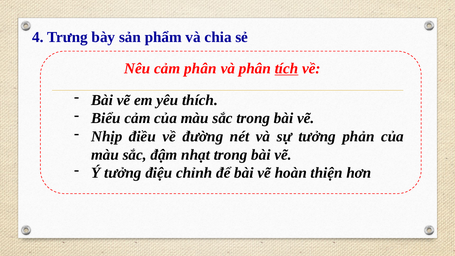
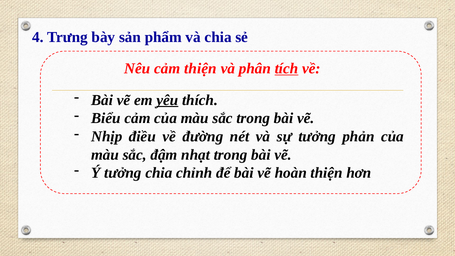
cảm phân: phân -> thiện
yêu underline: none -> present
tưởng điệu: điệu -> chia
